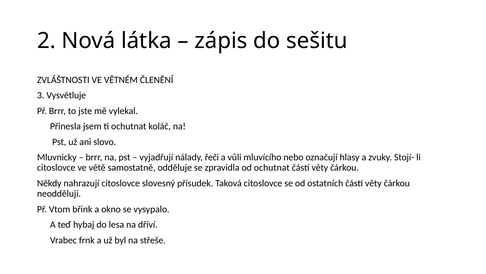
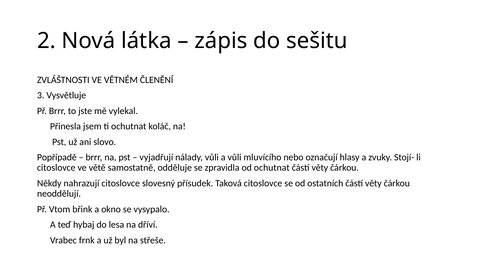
Mluvnicky: Mluvnicky -> Popřípadě
nálady řeči: řeči -> vůli
